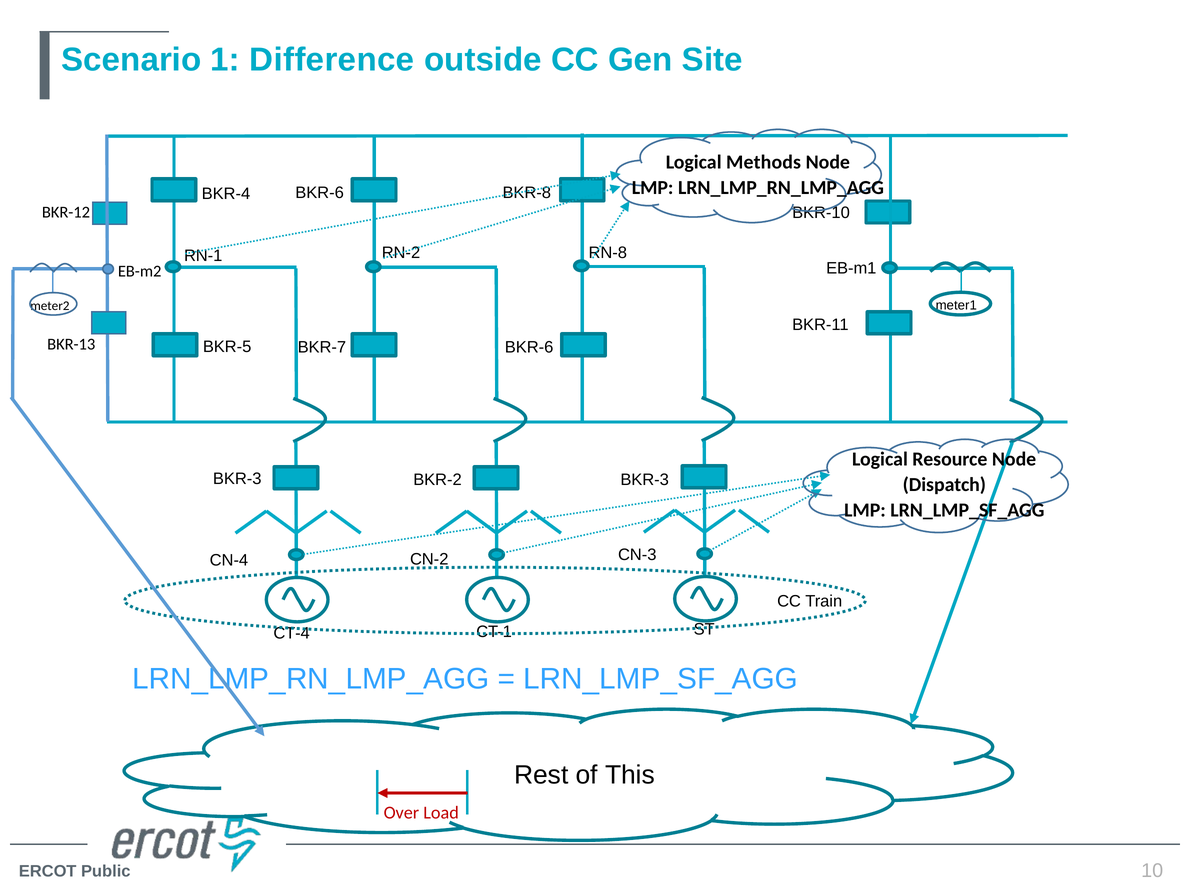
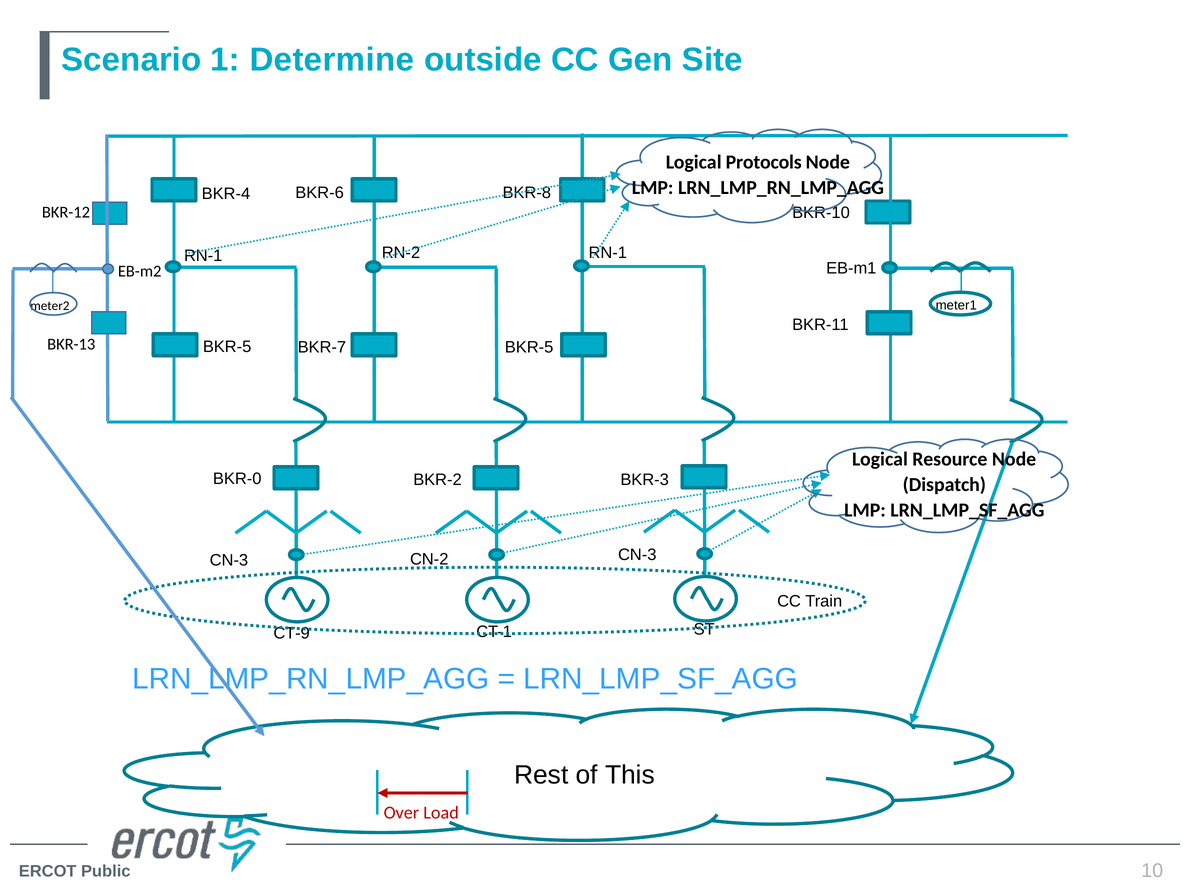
Difference: Difference -> Determine
Methods: Methods -> Protocols
RN-2 RN-8: RN-8 -> RN-1
BKR-6 at (529, 347): BKR-6 -> BKR-5
BKR-3 at (237, 479): BKR-3 -> BKR-0
CN-4 at (229, 560): CN-4 -> CN-3
CT-4: CT-4 -> CT-9
